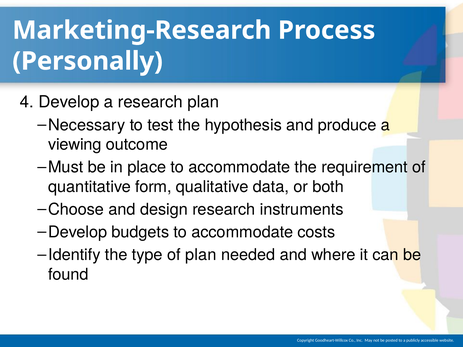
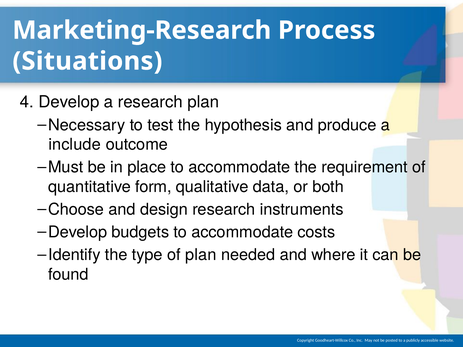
Personally: Personally -> Situations
viewing: viewing -> include
